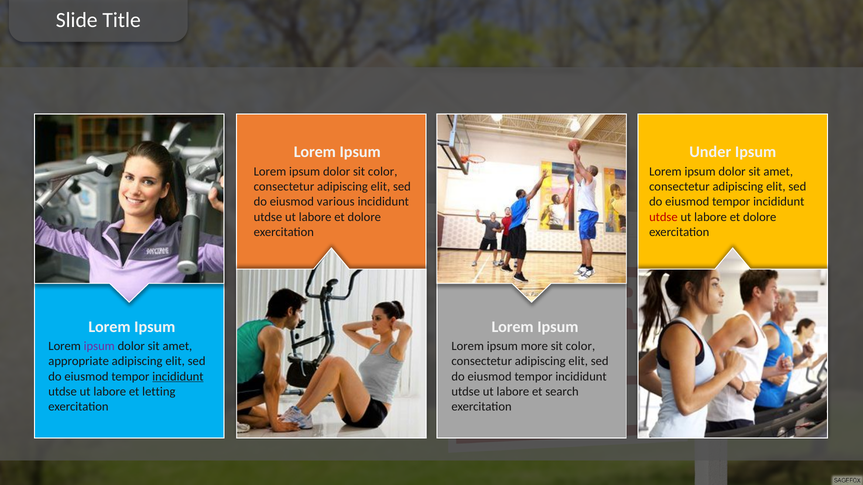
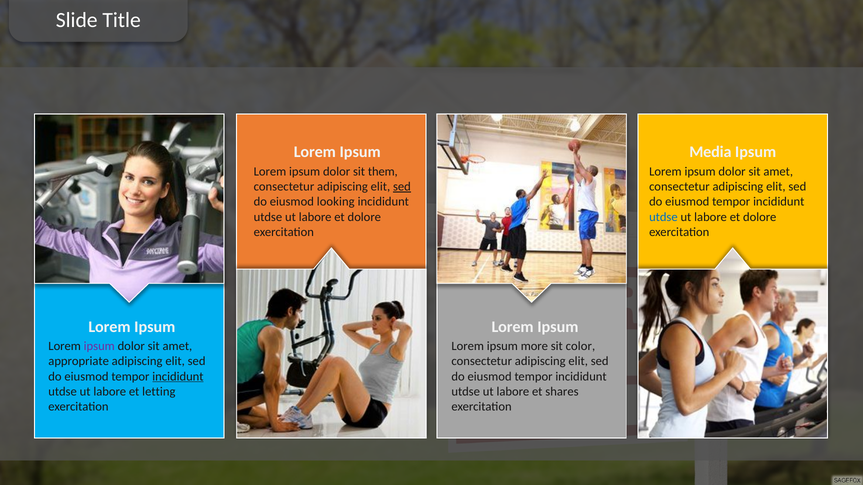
Under: Under -> Media
dolor sit color: color -> them
sed at (402, 187) underline: none -> present
various: various -> looking
utdse at (663, 217) colour: red -> blue
search: search -> shares
